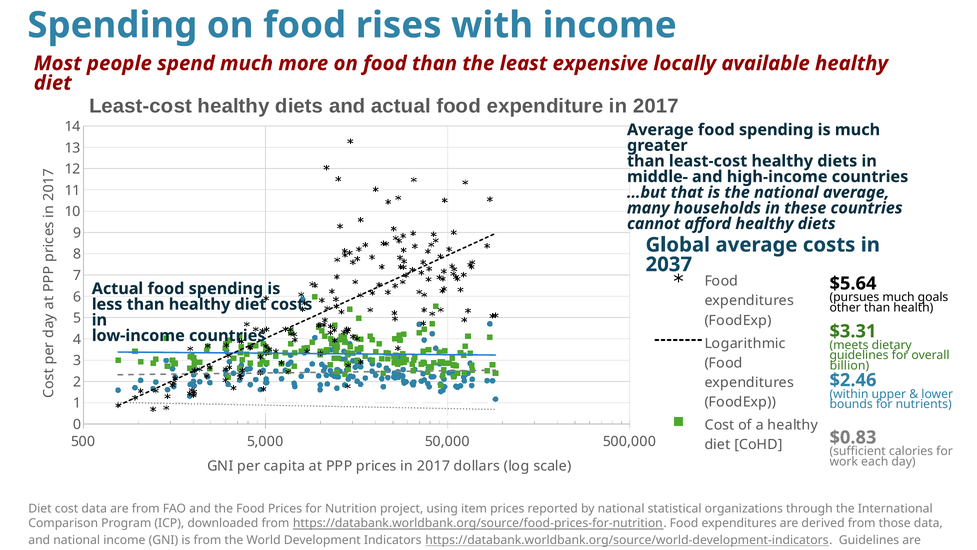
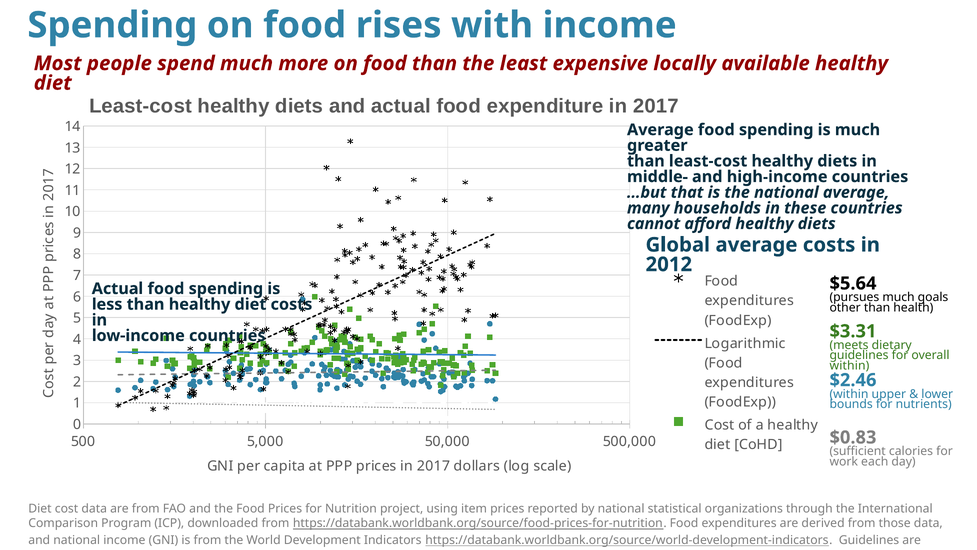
2037: 2037 -> 2012
billion at (849, 365): billion -> within
